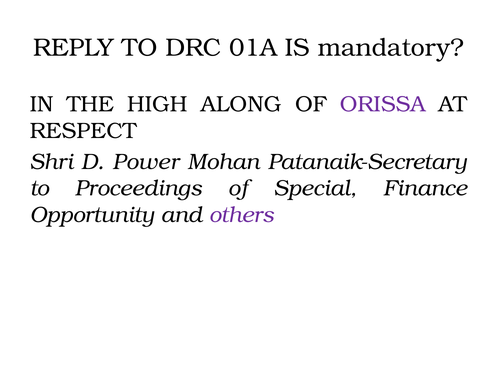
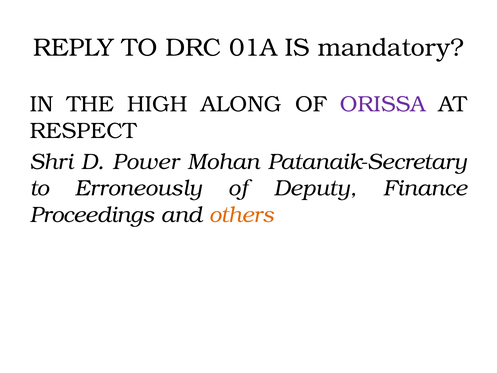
Proceedings: Proceedings -> Erroneously
Special: Special -> Deputy
Opportunity: Opportunity -> Proceedings
others colour: purple -> orange
